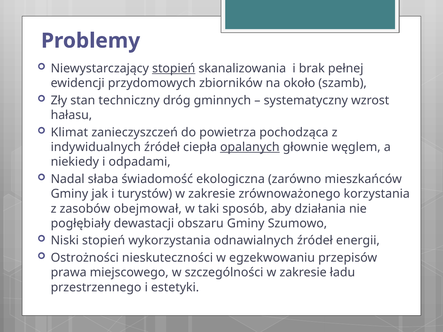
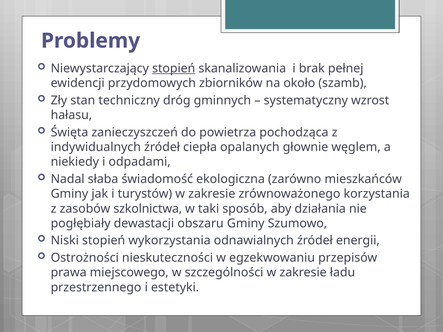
Klimat: Klimat -> Święta
opalanych underline: present -> none
obejmował: obejmował -> szkolnictwa
